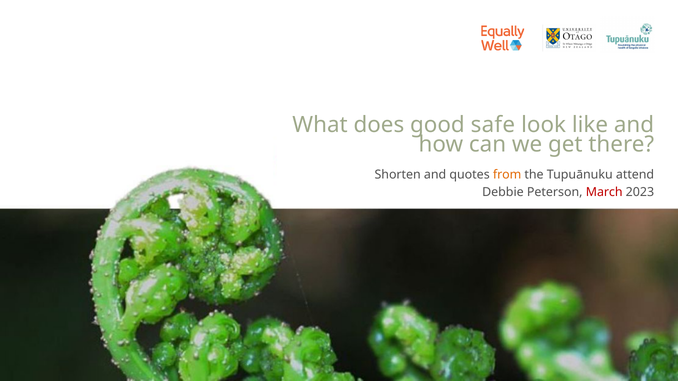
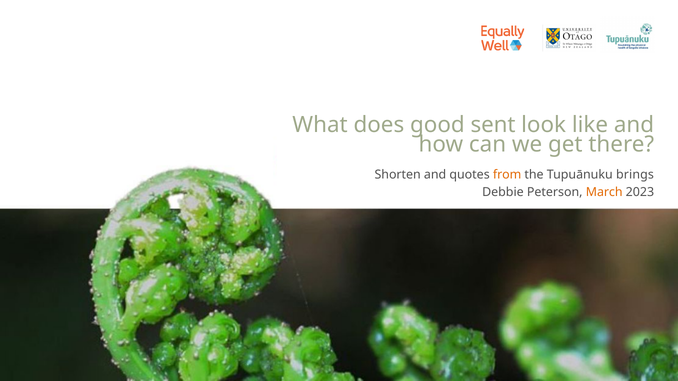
safe: safe -> sent
attend: attend -> brings
March colour: red -> orange
